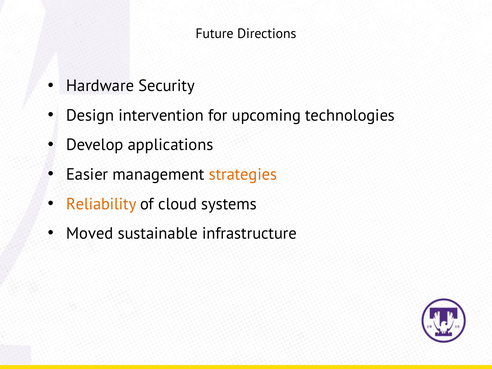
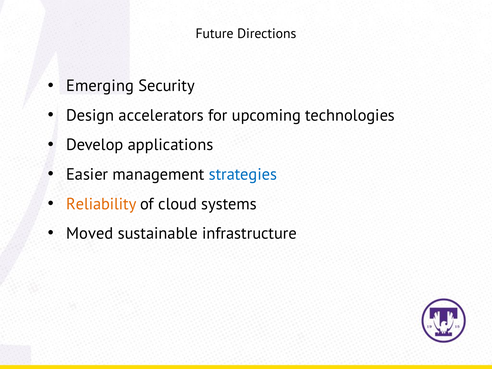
Hardware: Hardware -> Emerging
intervention: intervention -> accelerators
strategies colour: orange -> blue
